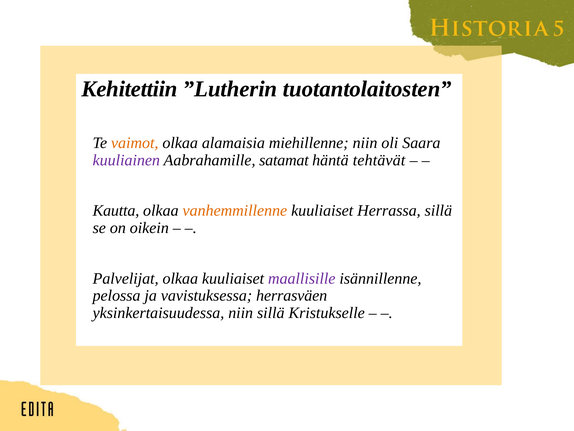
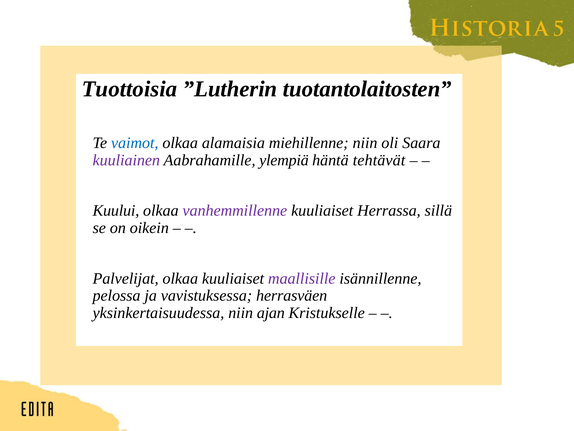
Kehitettiin: Kehitettiin -> Tuottoisia
vaimot colour: orange -> blue
satamat: satamat -> ylempiä
Kautta: Kautta -> Kuului
vanhemmillenne colour: orange -> purple
niin sillä: sillä -> ajan
